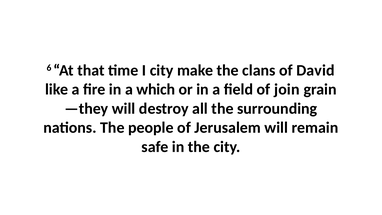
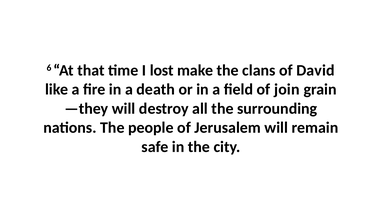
I city: city -> lost
which: which -> death
